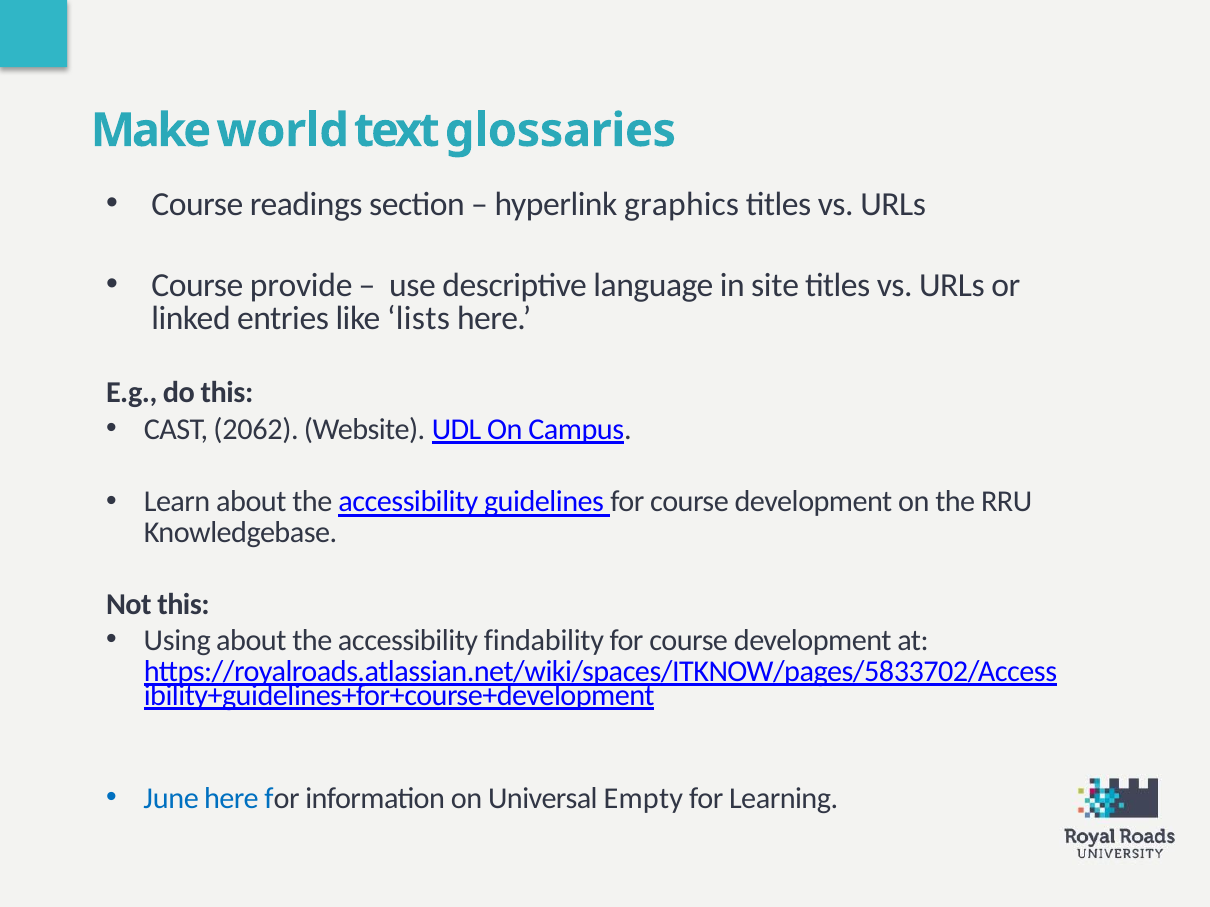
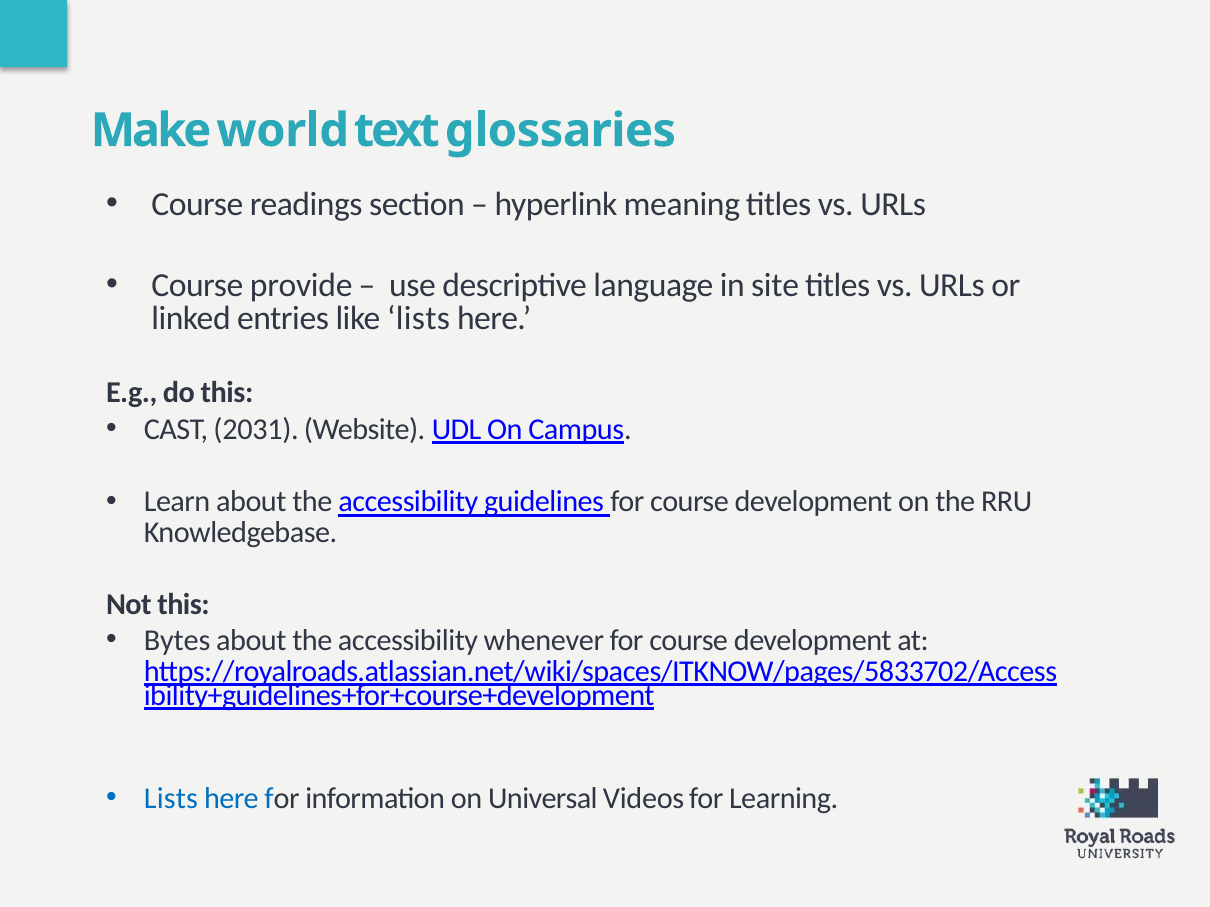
graphics: graphics -> meaning
2062: 2062 -> 2031
Using: Using -> Bytes
findability: findability -> whenever
June at (171, 798): June -> Lists
Empty: Empty -> Videos
